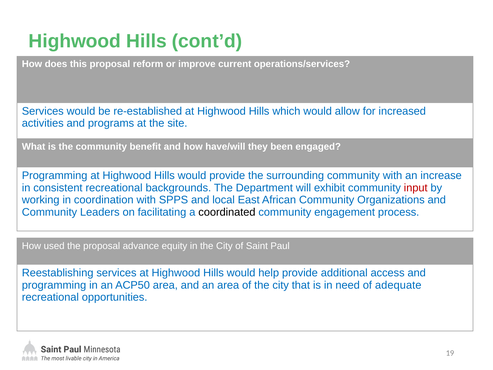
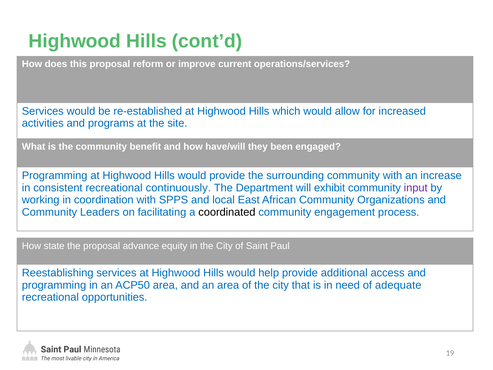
backgrounds: backgrounds -> continuously
input colour: red -> purple
used: used -> state
